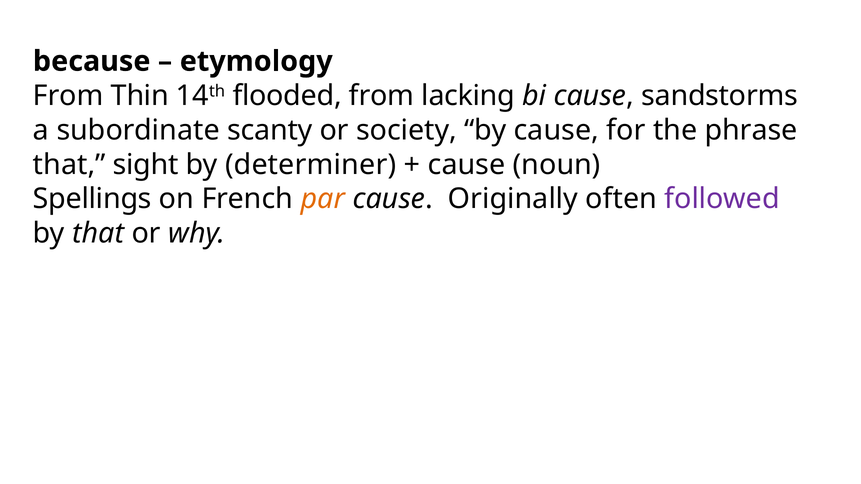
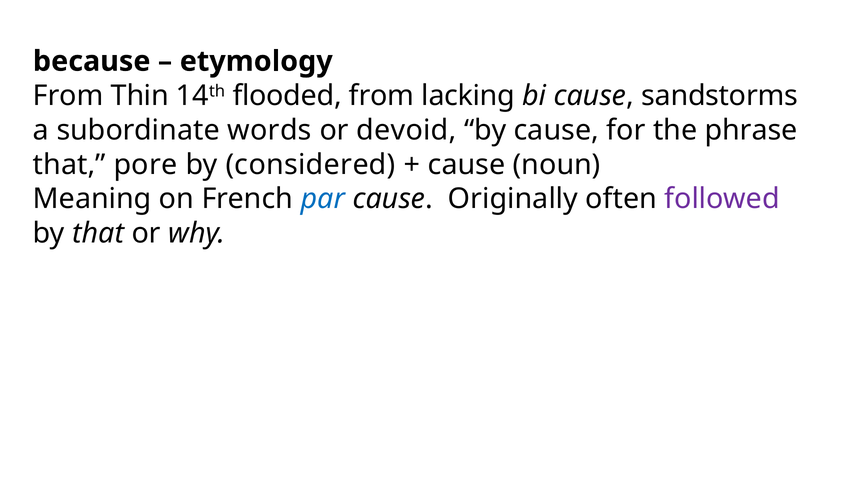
scanty: scanty -> words
society: society -> devoid
sight: sight -> pore
determiner: determiner -> considered
Spellings: Spellings -> Meaning
par colour: orange -> blue
